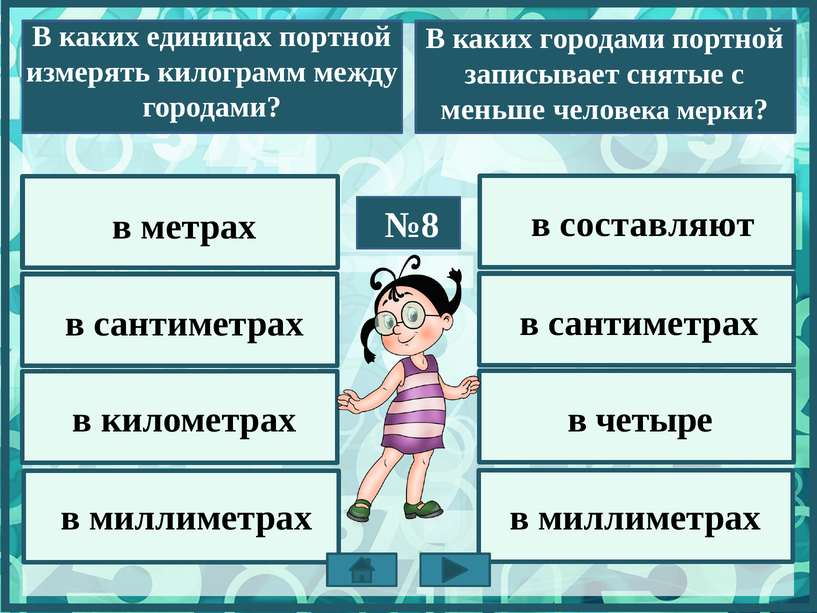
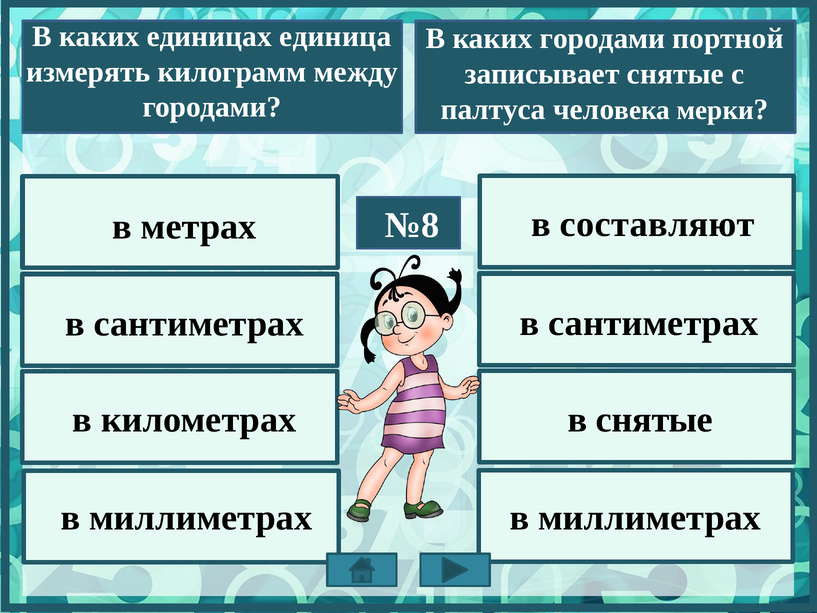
единицах портной: портной -> единица
меньше: меньше -> палтуса
в четыре: четыре -> снятые
